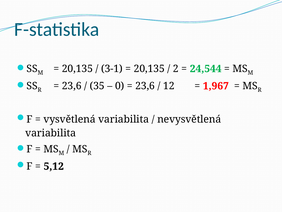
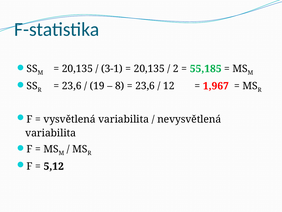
24,544: 24,544 -> 55,185
35: 35 -> 19
0: 0 -> 8
